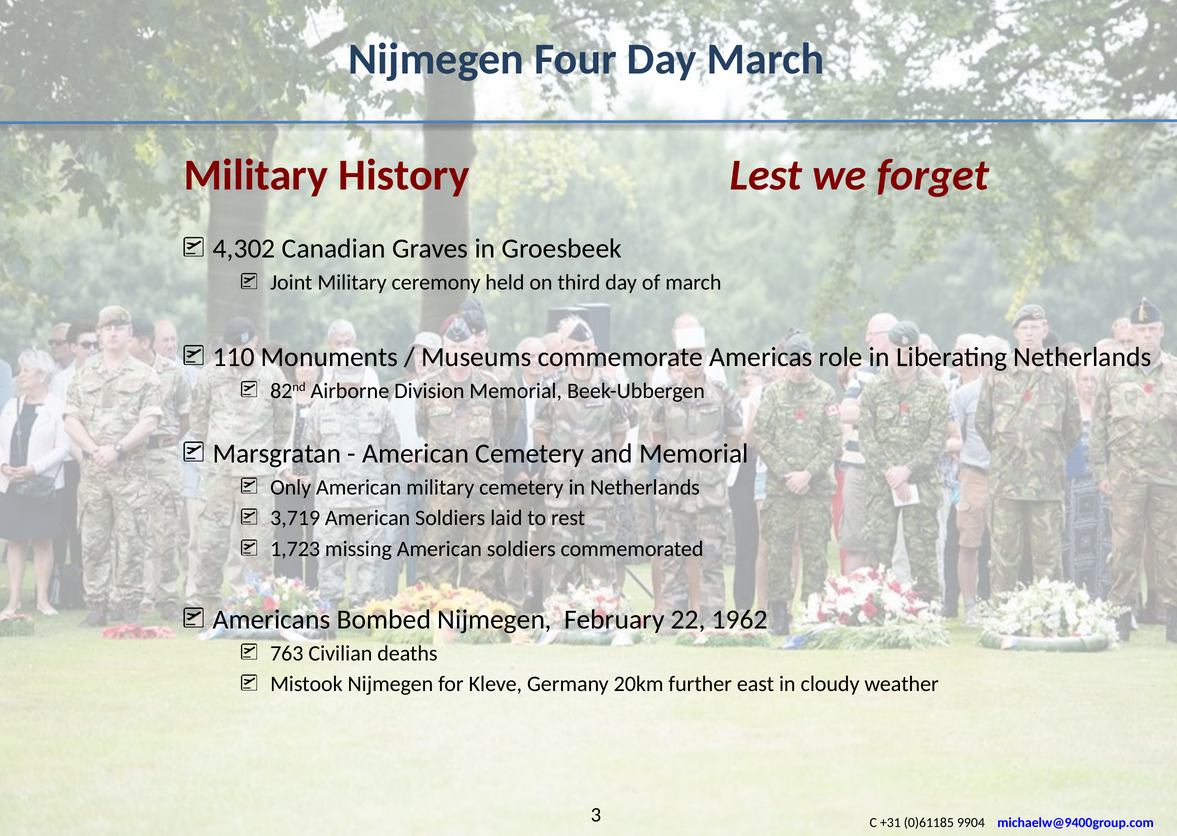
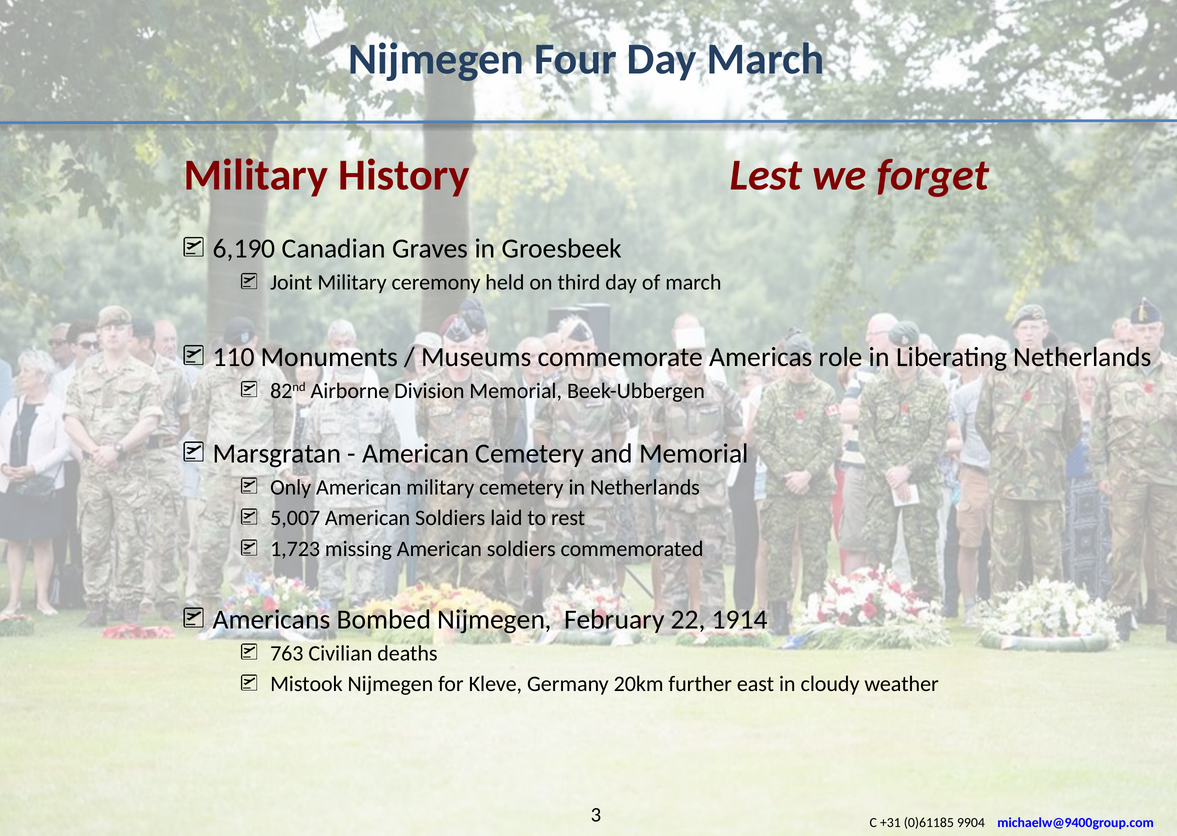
4,302: 4,302 -> 6,190
3,719: 3,719 -> 5,007
1962: 1962 -> 1914
